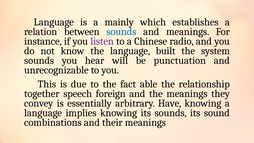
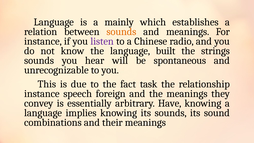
sounds at (121, 32) colour: blue -> orange
system: system -> strings
punctuation: punctuation -> spontaneous
able: able -> task
together at (42, 94): together -> instance
